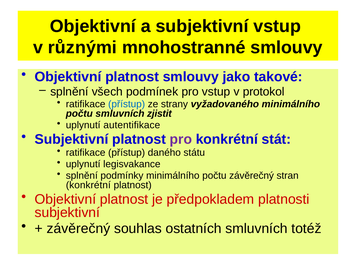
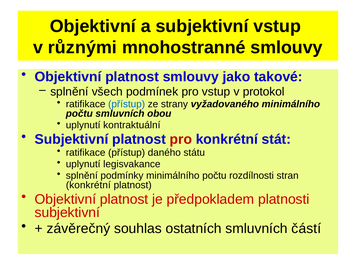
zjistit: zjistit -> obou
autentifikace: autentifikace -> kontraktuální
pro at (181, 139) colour: purple -> red
počtu závěrečný: závěrečný -> rozdílnosti
totéž: totéž -> částí
